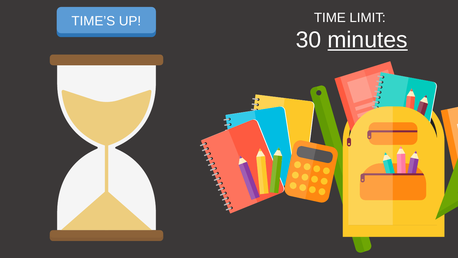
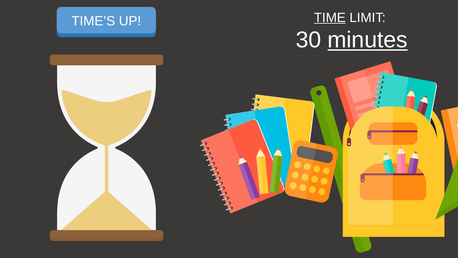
TIME underline: none -> present
